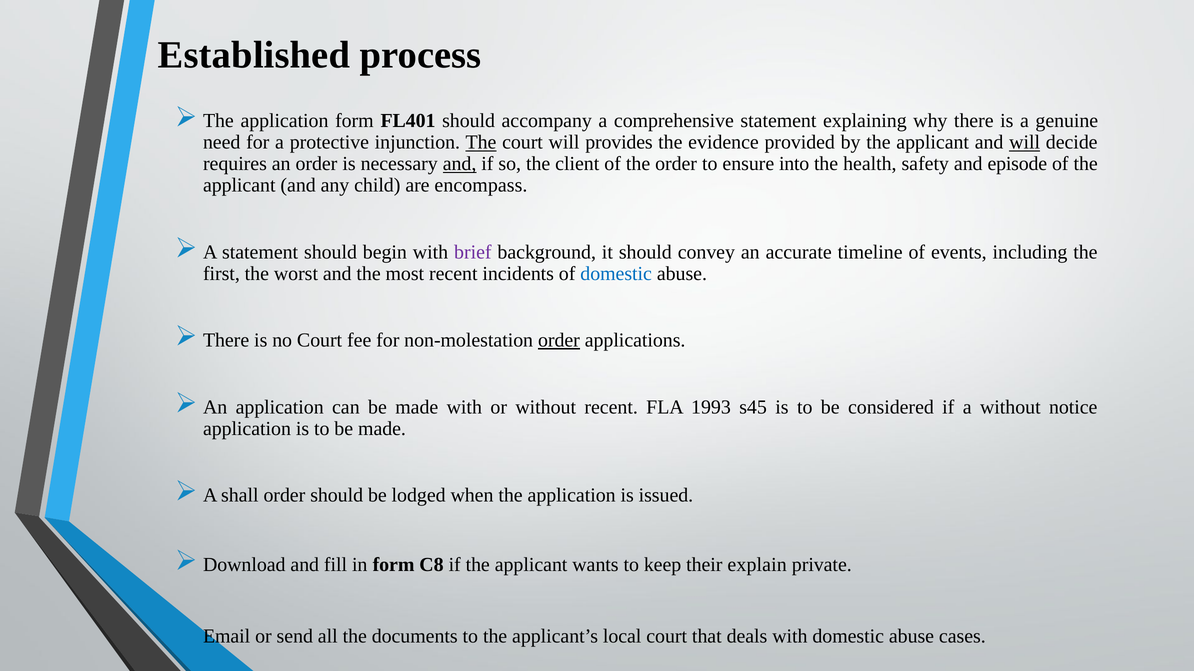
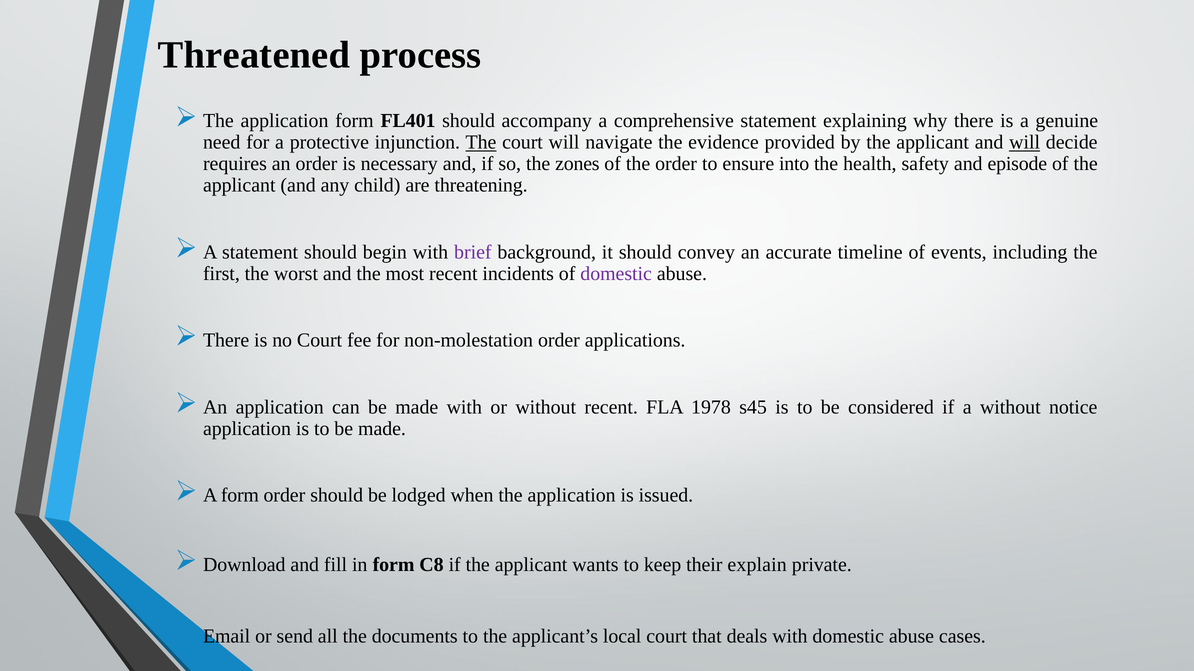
Established: Established -> Threatened
provides: provides -> navigate
and at (460, 164) underline: present -> none
client: client -> zones
encompass: encompass -> threatening
domestic at (616, 274) colour: blue -> purple
order at (559, 341) underline: present -> none
1993: 1993 -> 1978
A shall: shall -> form
